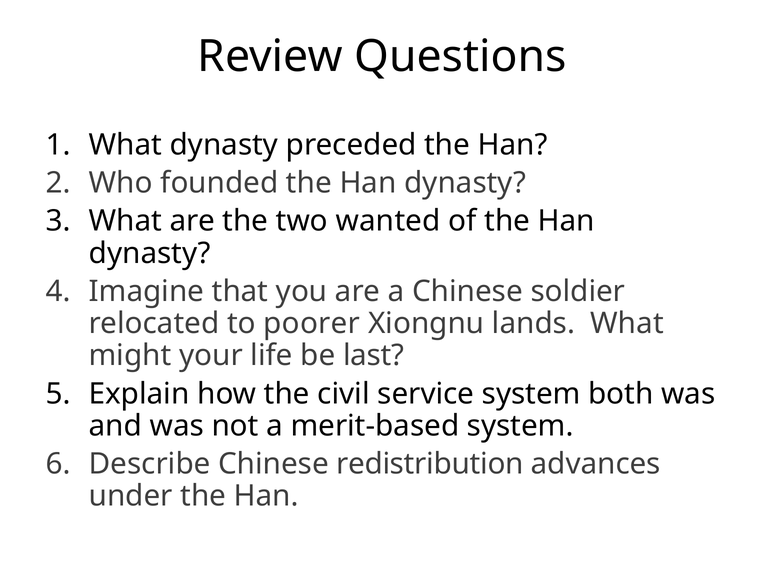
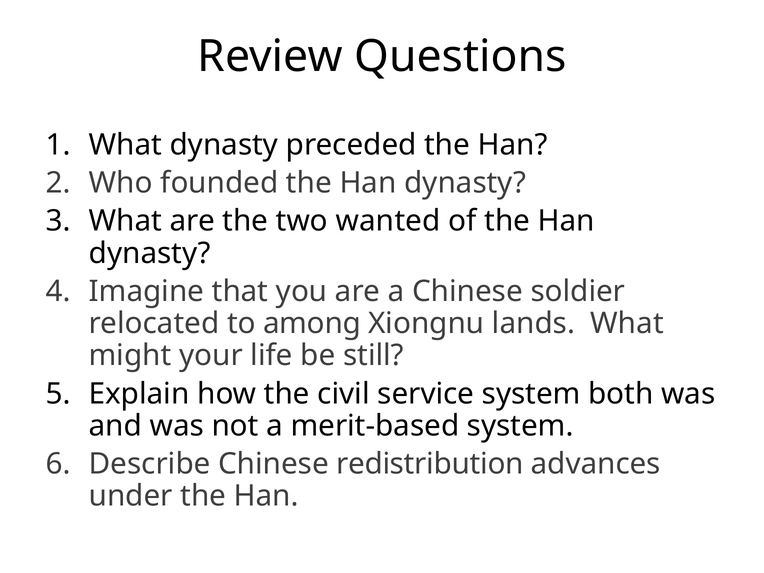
poorer: poorer -> among
last: last -> still
